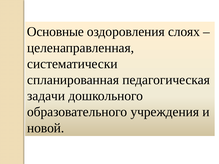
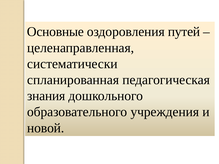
слоях: слоях -> путей
задачи: задачи -> знания
